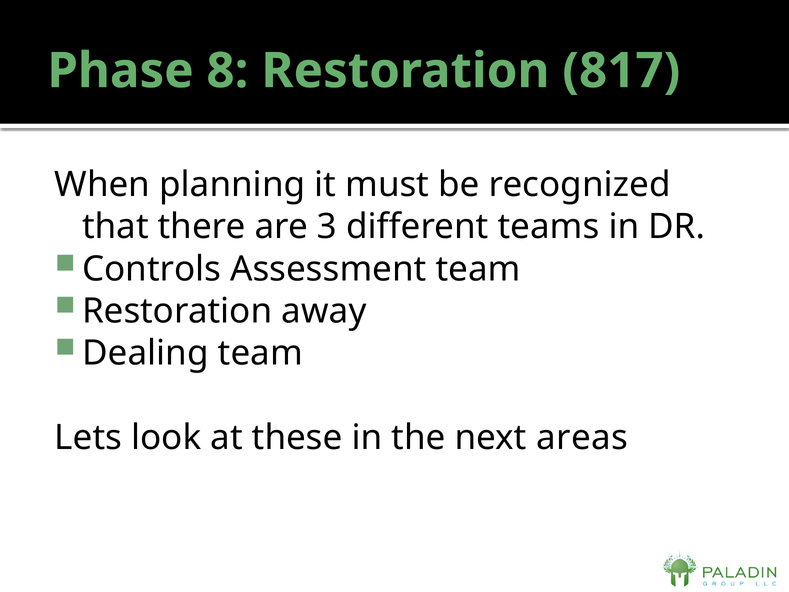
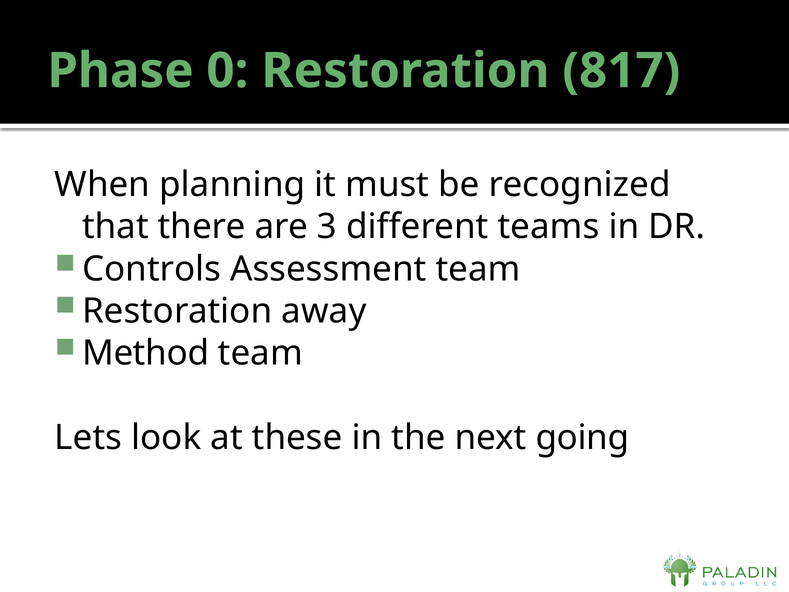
8: 8 -> 0
Dealing: Dealing -> Method
areas: areas -> going
